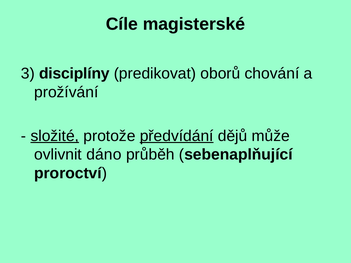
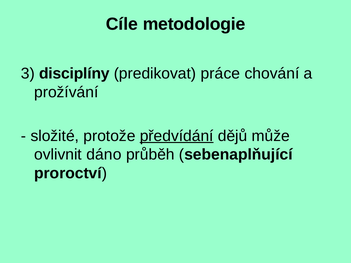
magisterské: magisterské -> metodologie
oborů: oborů -> práce
složité underline: present -> none
